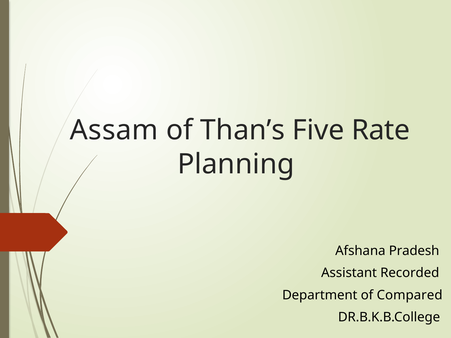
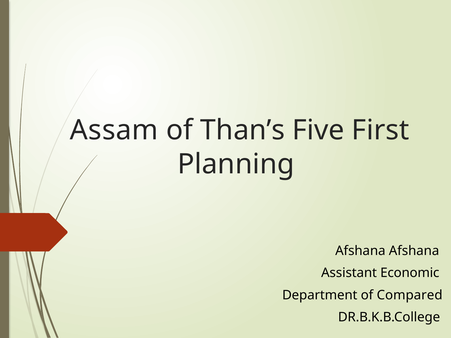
Rate: Rate -> First
Afshana Pradesh: Pradesh -> Afshana
Recorded: Recorded -> Economic
